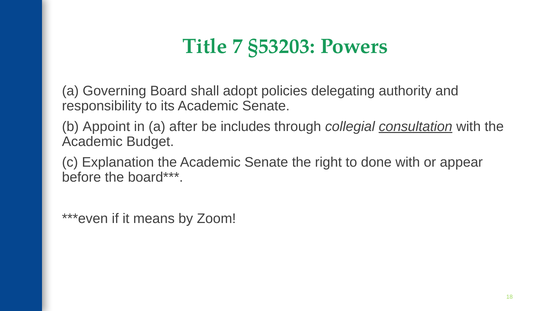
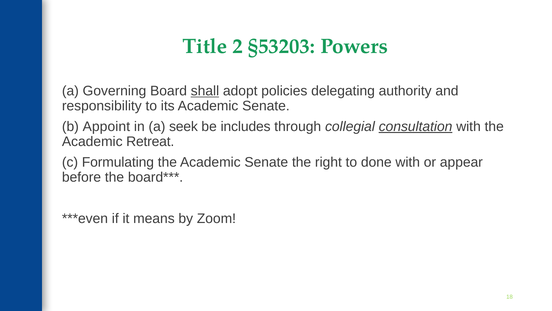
7: 7 -> 2
shall underline: none -> present
after: after -> seek
Budget: Budget -> Retreat
Explanation: Explanation -> Formulating
